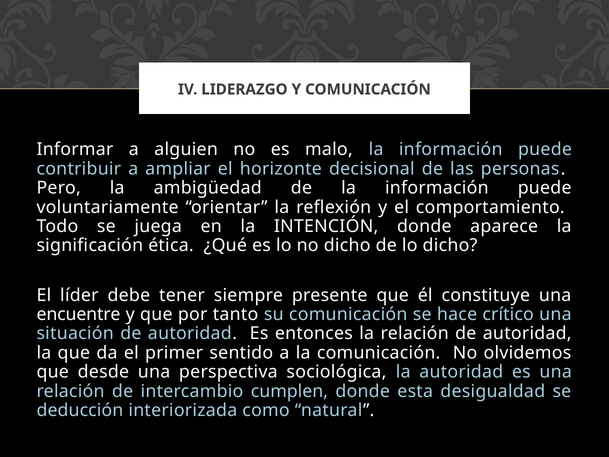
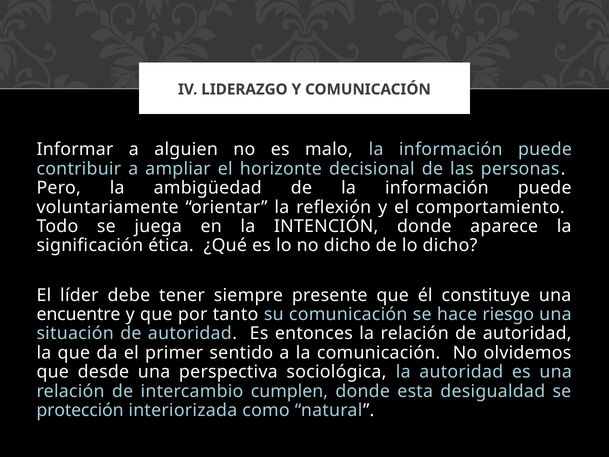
crítico: crítico -> riesgo
deducción: deducción -> protección
